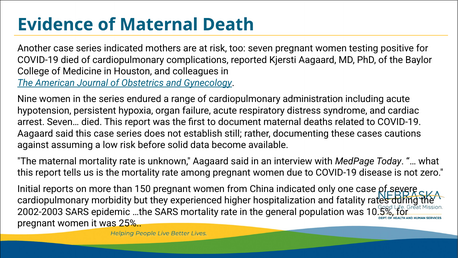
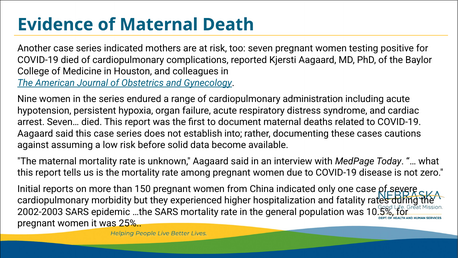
still: still -> into
